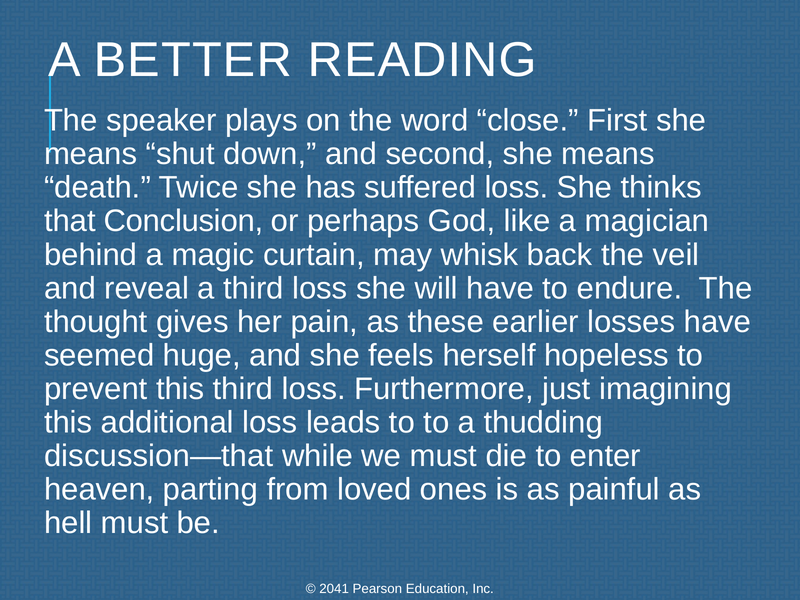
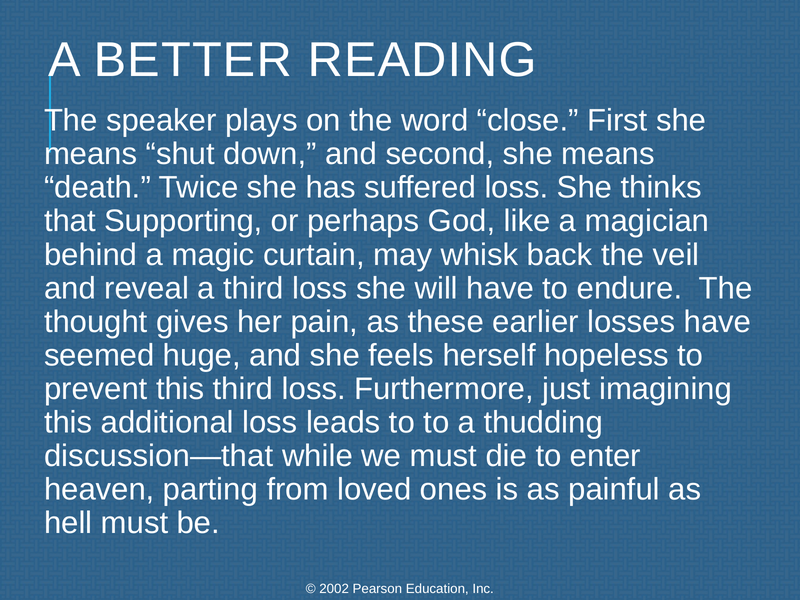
Conclusion: Conclusion -> Supporting
2041: 2041 -> 2002
